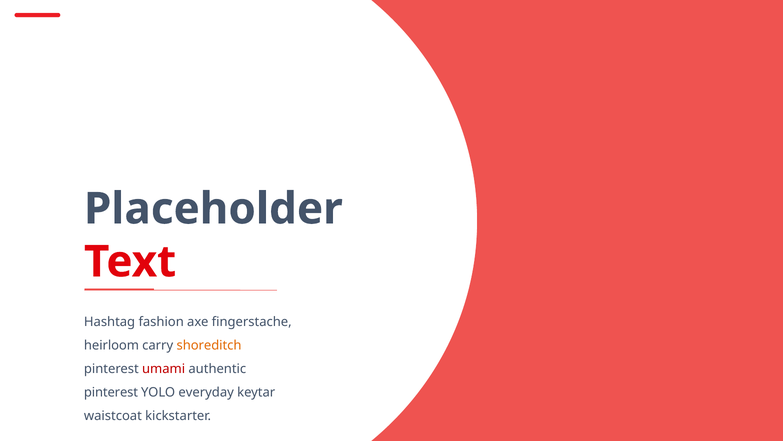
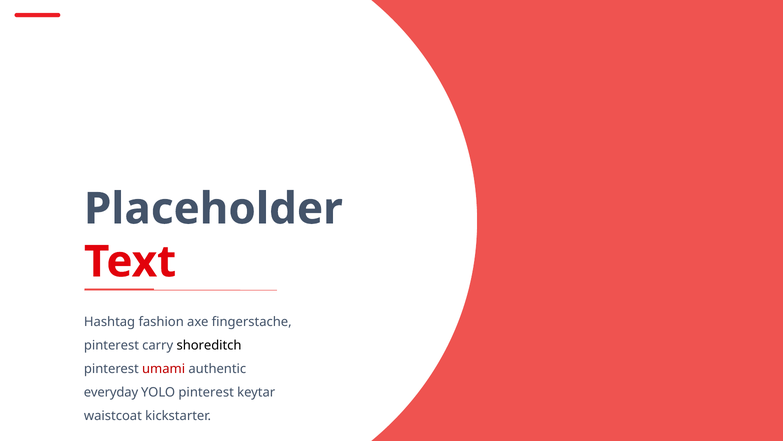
heirloom at (111, 345): heirloom -> pinterest
shoreditch colour: orange -> black
pinterest at (111, 392): pinterest -> everyday
YOLO everyday: everyday -> pinterest
